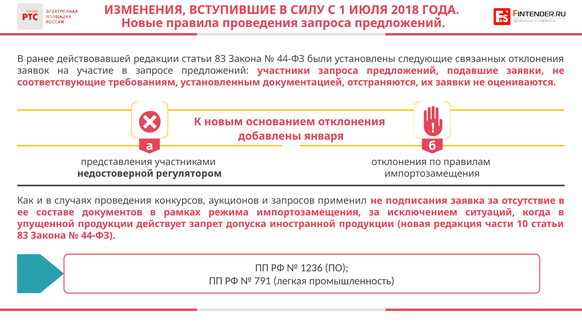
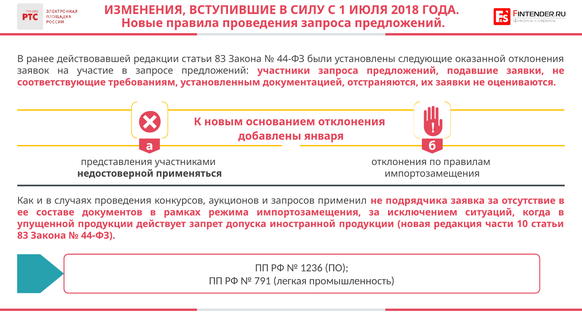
связанных: связанных -> оказанной
регулятором: регулятором -> применяться
подписания: подписания -> подрядчика
